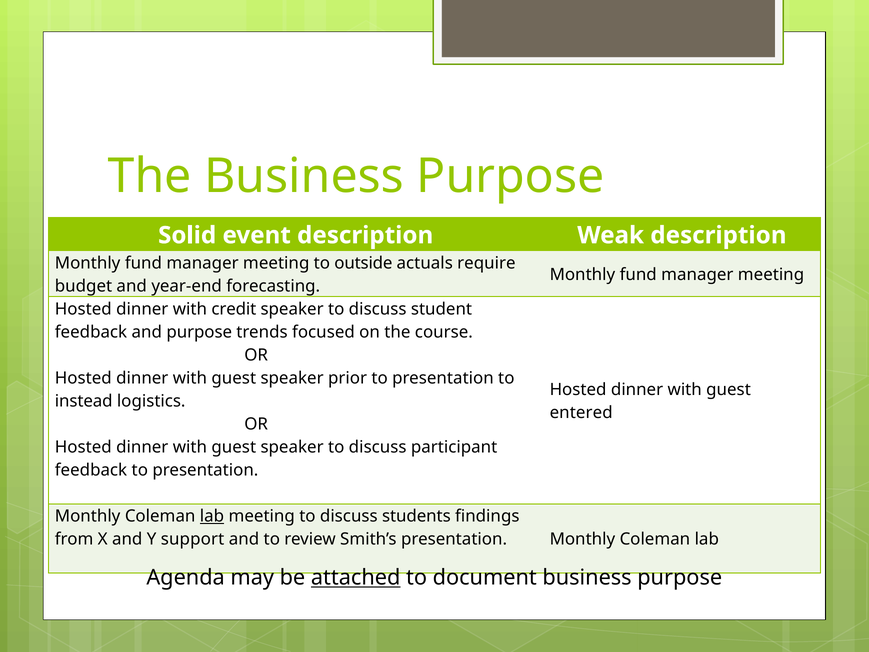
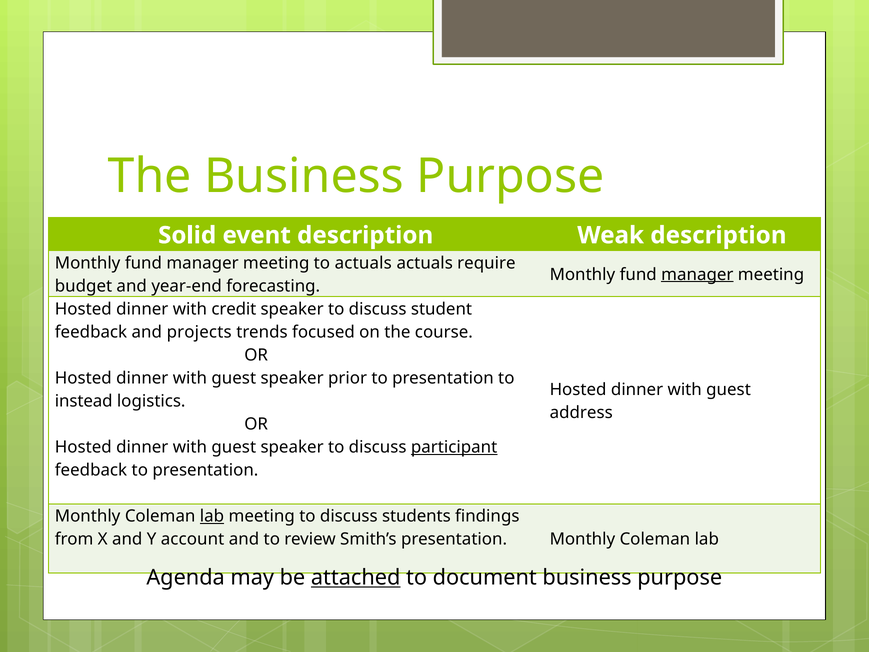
to outside: outside -> actuals
manager at (697, 274) underline: none -> present
and purpose: purpose -> projects
entered: entered -> address
participant underline: none -> present
support: support -> account
